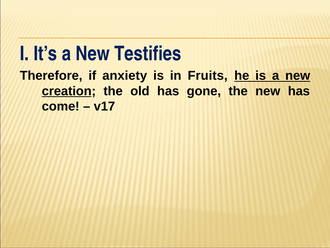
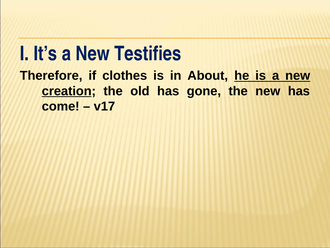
anxiety: anxiety -> clothes
Fruits: Fruits -> About
